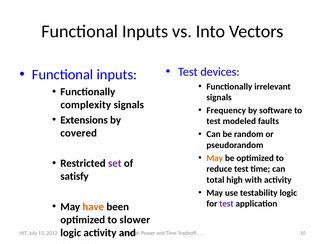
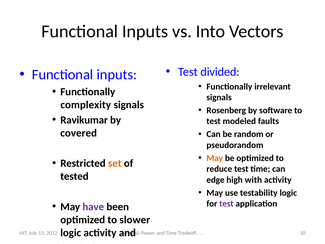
devices: devices -> divided
Frequency: Frequency -> Rosenberg
Extensions: Extensions -> Ravikumar
set colour: purple -> orange
satisfy: satisfy -> tested
total: total -> edge
have colour: orange -> purple
